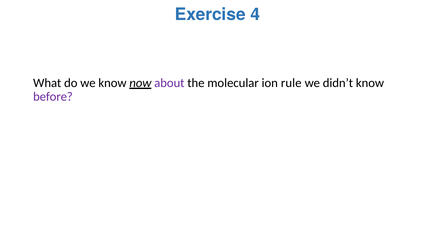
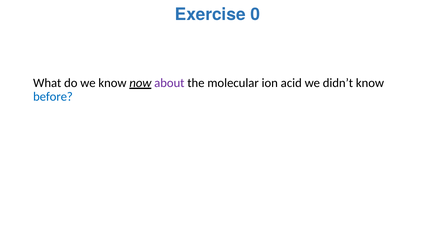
4: 4 -> 0
rule: rule -> acid
before colour: purple -> blue
